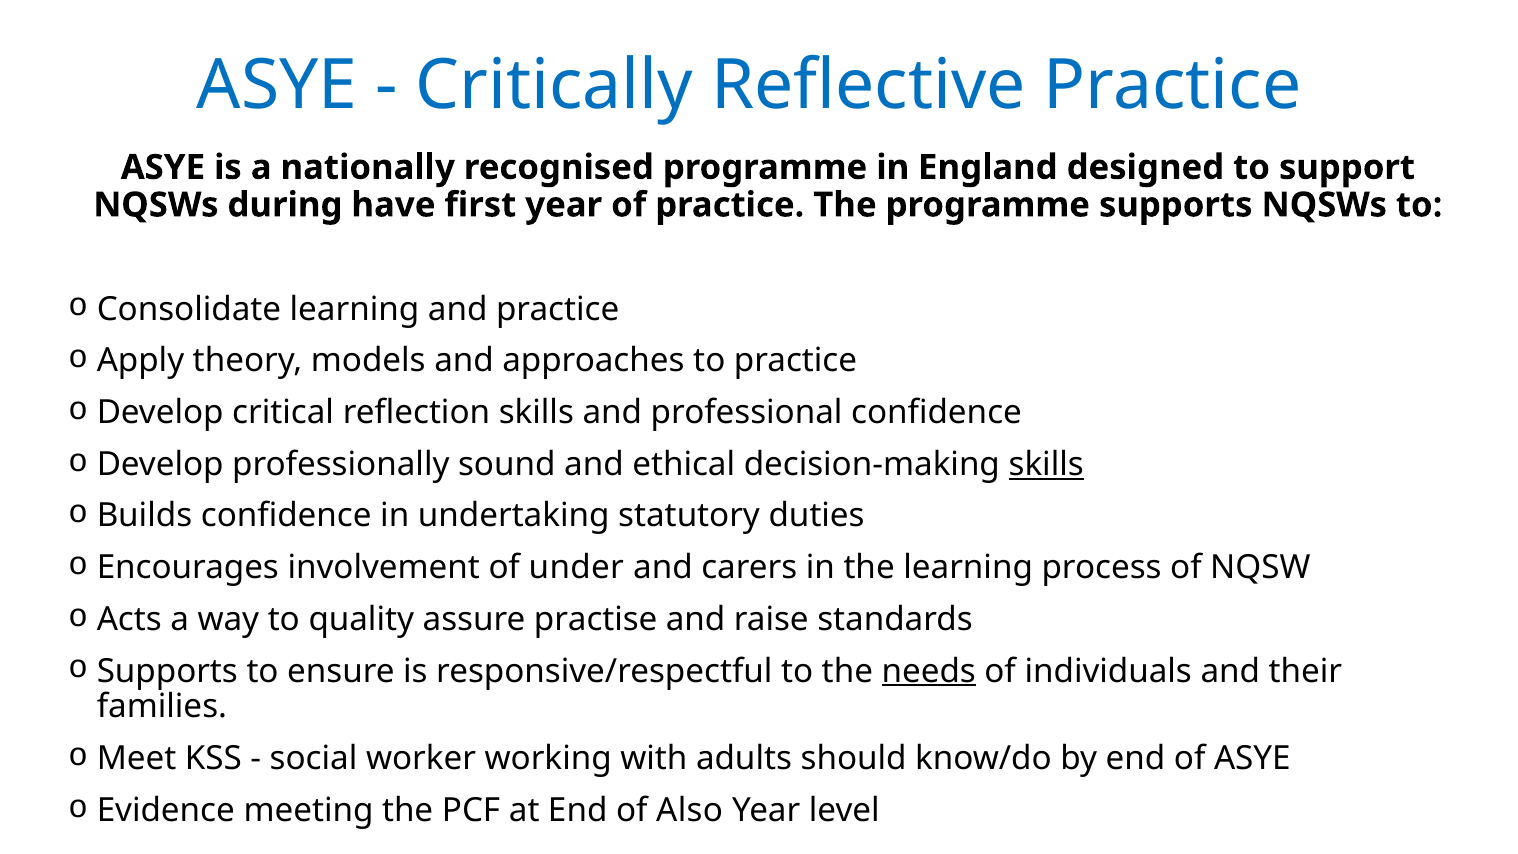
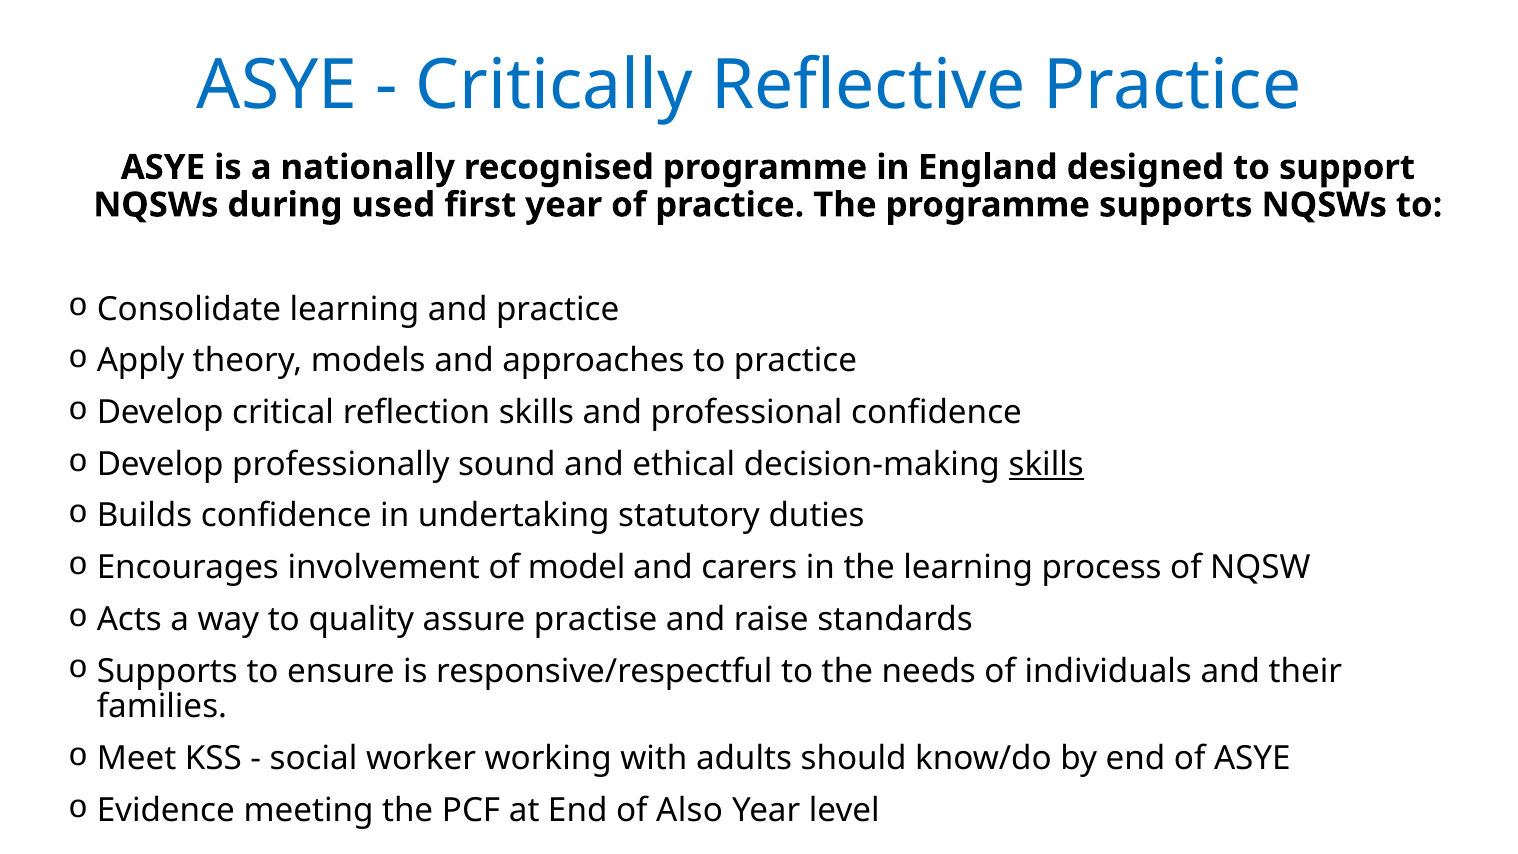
have: have -> used
under: under -> model
needs underline: present -> none
